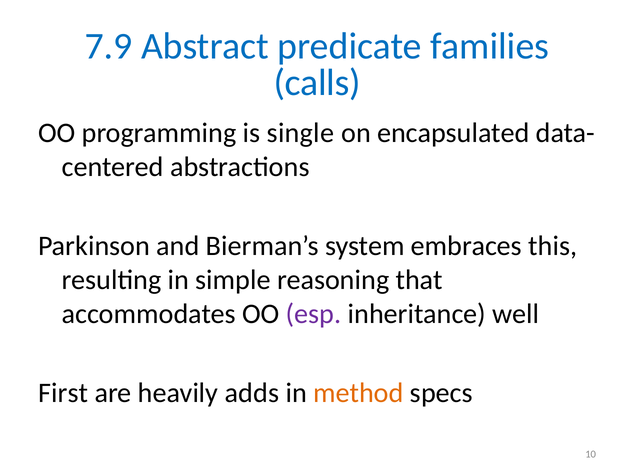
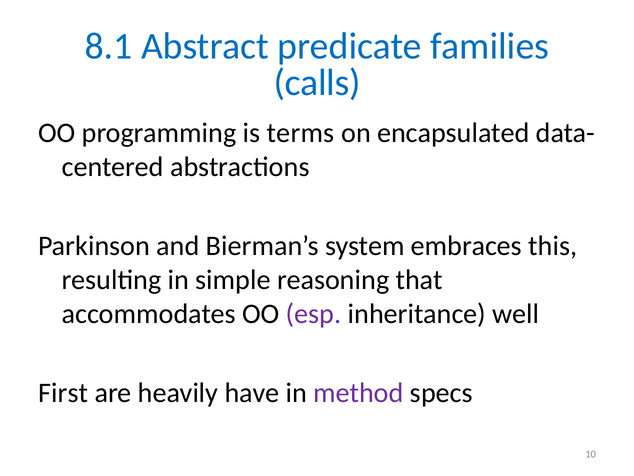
7.9: 7.9 -> 8.1
single: single -> terms
adds: adds -> have
method colour: orange -> purple
